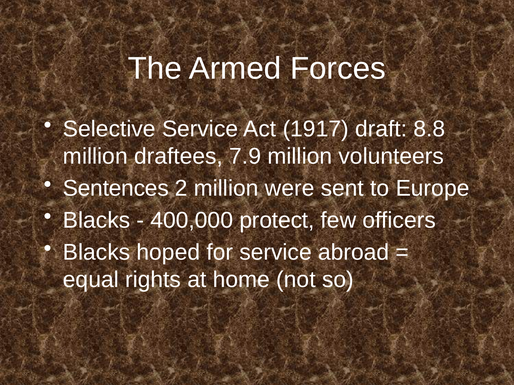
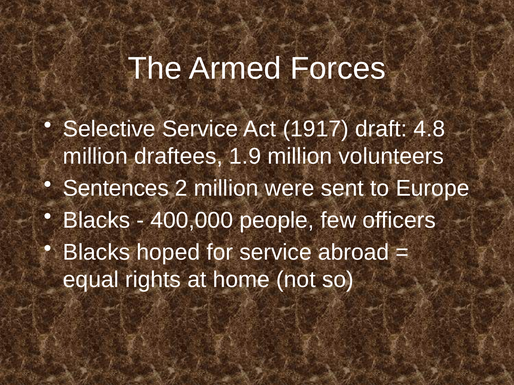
8.8: 8.8 -> 4.8
7.9: 7.9 -> 1.9
protect: protect -> people
